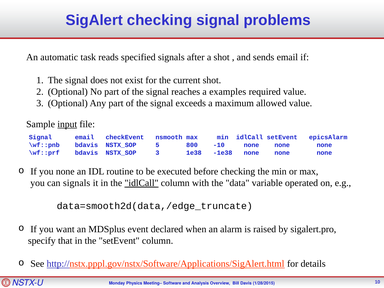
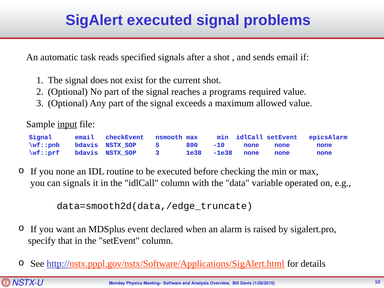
SigAlert checking: checking -> executed
examples: examples -> programs
idlCall at (142, 183) underline: present -> none
